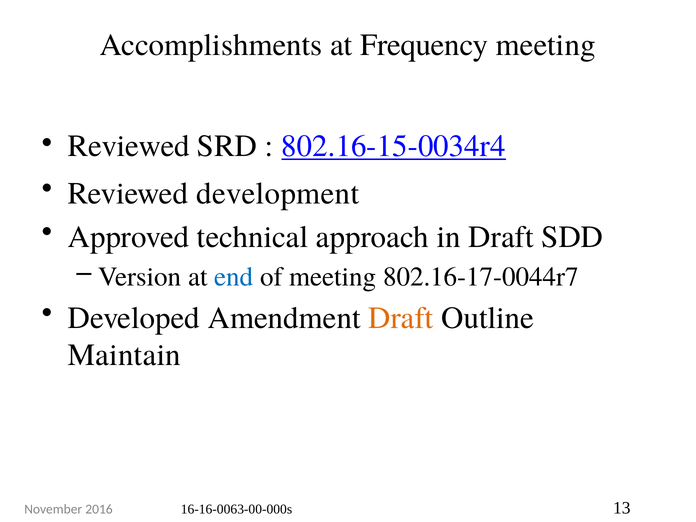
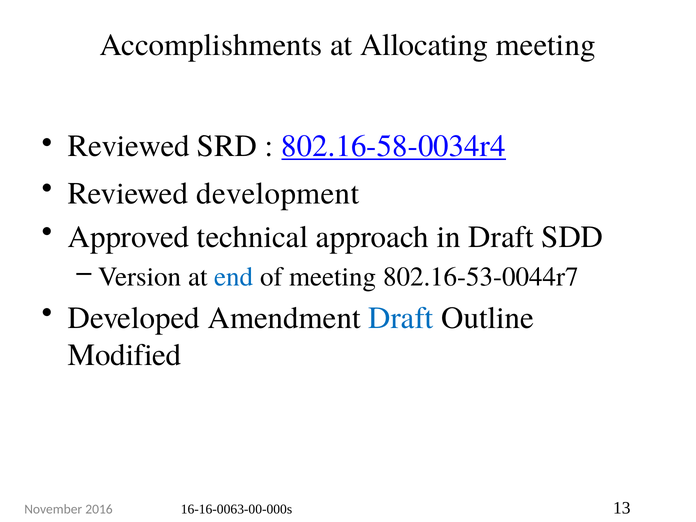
Frequency: Frequency -> Allocating
802.16-15-0034r4: 802.16-15-0034r4 -> 802.16-58-0034r4
802.16-17-0044r7: 802.16-17-0044r7 -> 802.16-53-0044r7
Draft at (401, 318) colour: orange -> blue
Maintain: Maintain -> Modified
